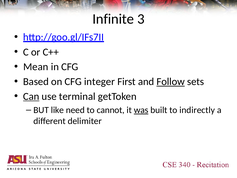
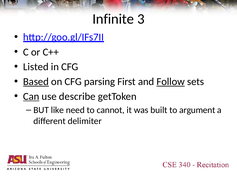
Mean: Mean -> Listed
Based underline: none -> present
integer: integer -> parsing
terminal: terminal -> describe
was underline: present -> none
indirectly: indirectly -> argument
